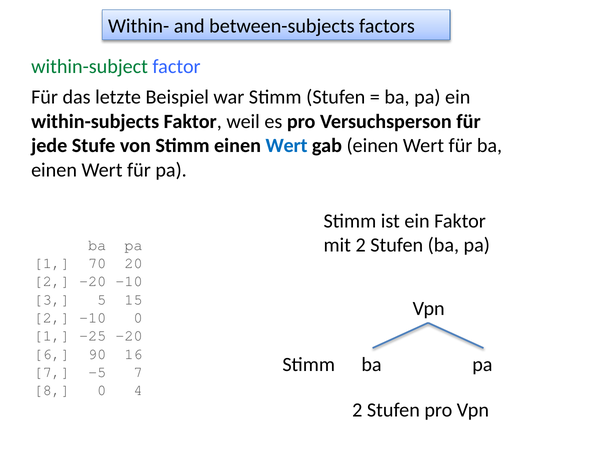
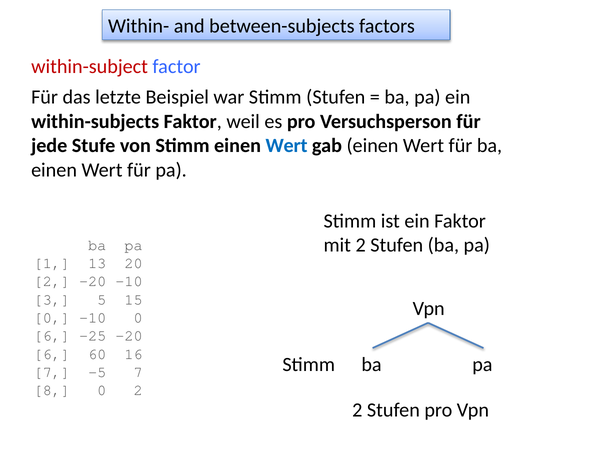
within-subject colour: green -> red
70: 70 -> 13
2 at (52, 318): 2 -> 0
1 at (52, 336): 1 -> 6
90: 90 -> 60
0 4: 4 -> 2
